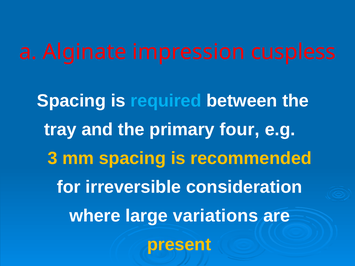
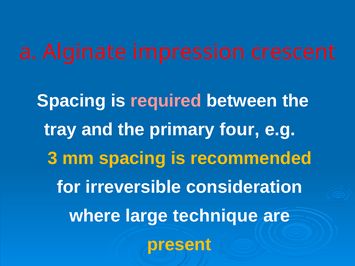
cuspless: cuspless -> crescent
required colour: light blue -> pink
variations: variations -> technique
